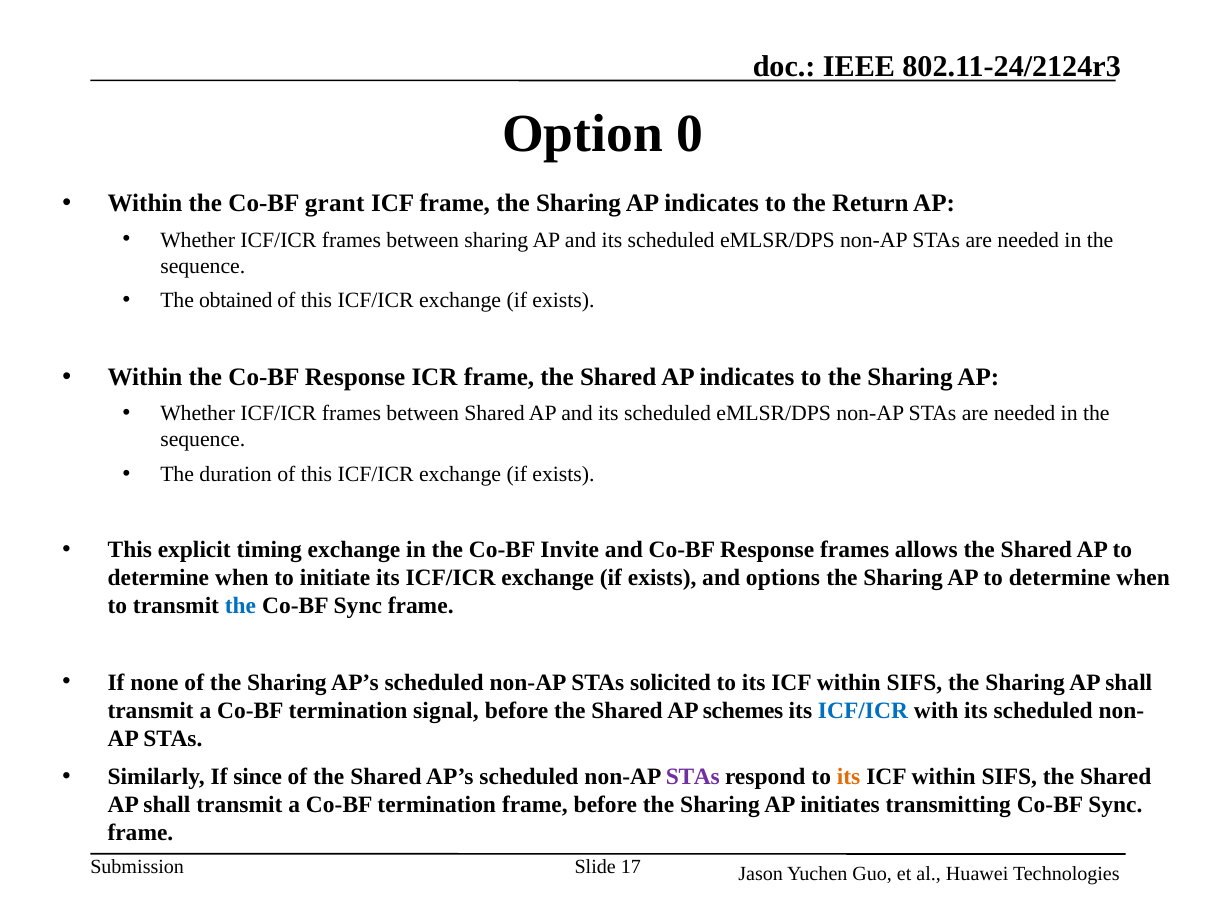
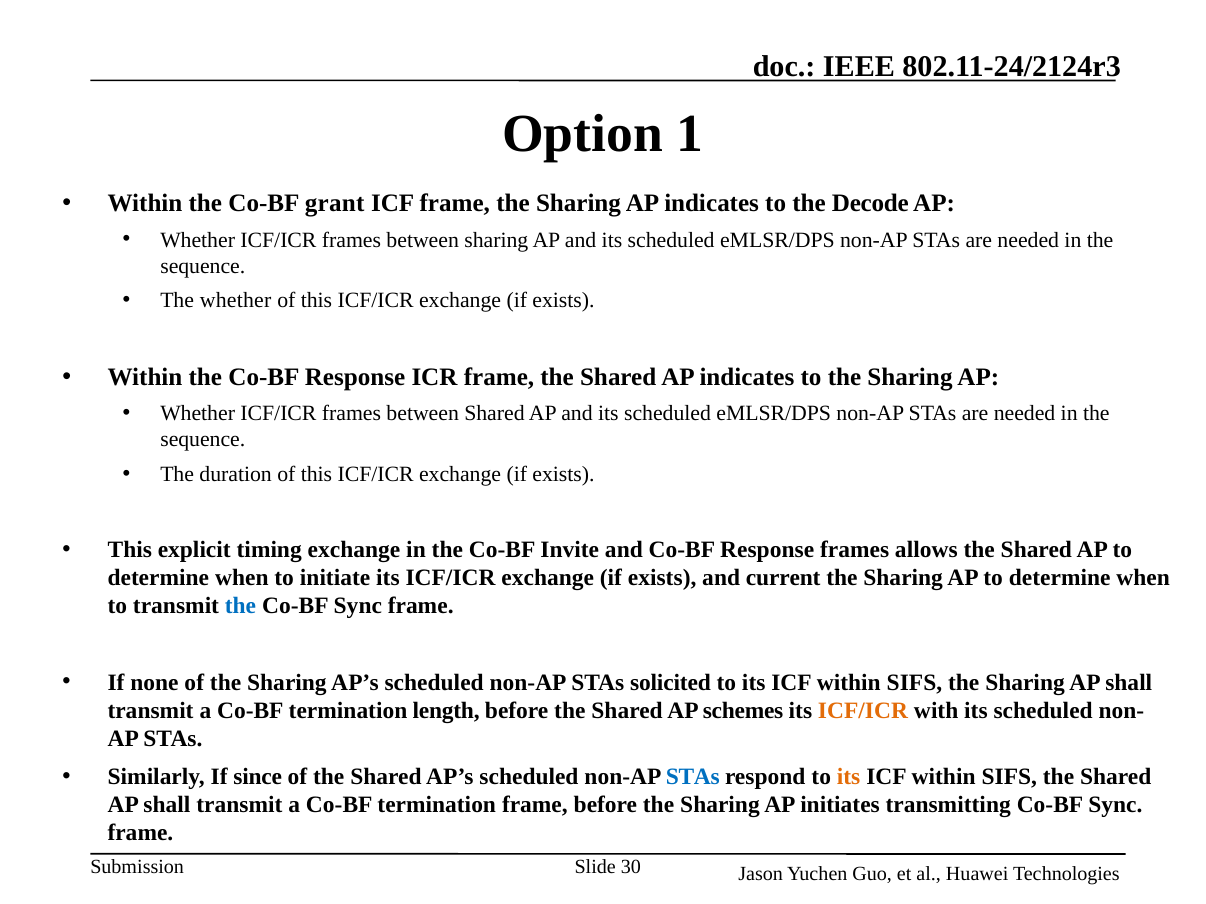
0: 0 -> 1
Return: Return -> Decode
The obtained: obtained -> whether
options: options -> current
signal: signal -> length
ICF/ICR at (863, 711) colour: blue -> orange
STAs at (693, 777) colour: purple -> blue
17: 17 -> 30
